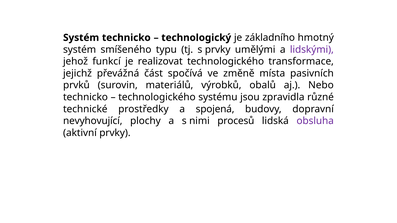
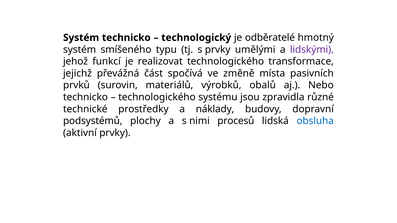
základního: základního -> odběratelé
spojená: spojená -> náklady
nevyhovující: nevyhovující -> podsystémů
obsluha colour: purple -> blue
